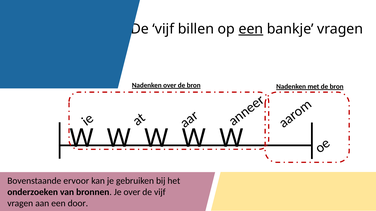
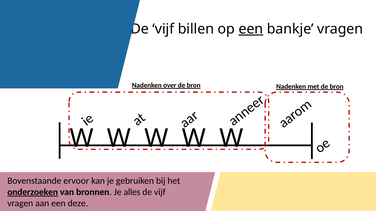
onderzoeken underline: none -> present
Je over: over -> alles
door: door -> deze
